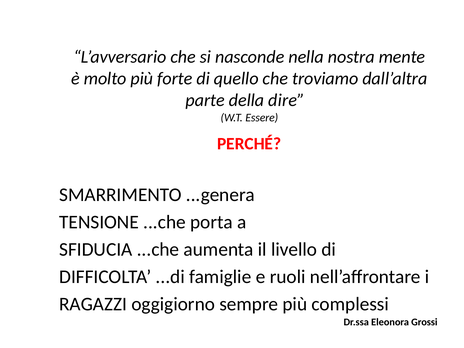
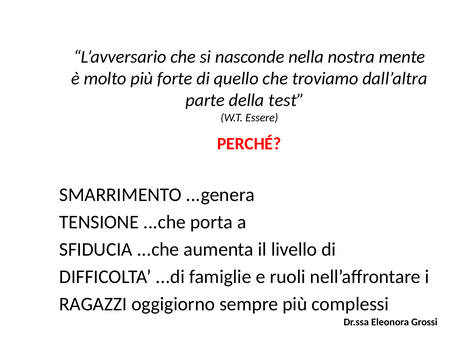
dire: dire -> test
